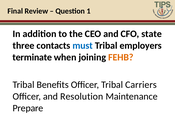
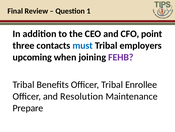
state: state -> point
terminate: terminate -> upcoming
FEHB colour: orange -> purple
Carriers: Carriers -> Enrollee
